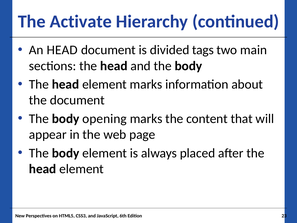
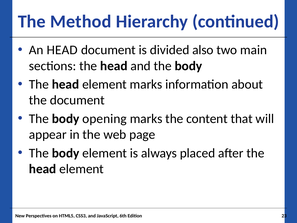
Activate: Activate -> Method
tags: tags -> also
